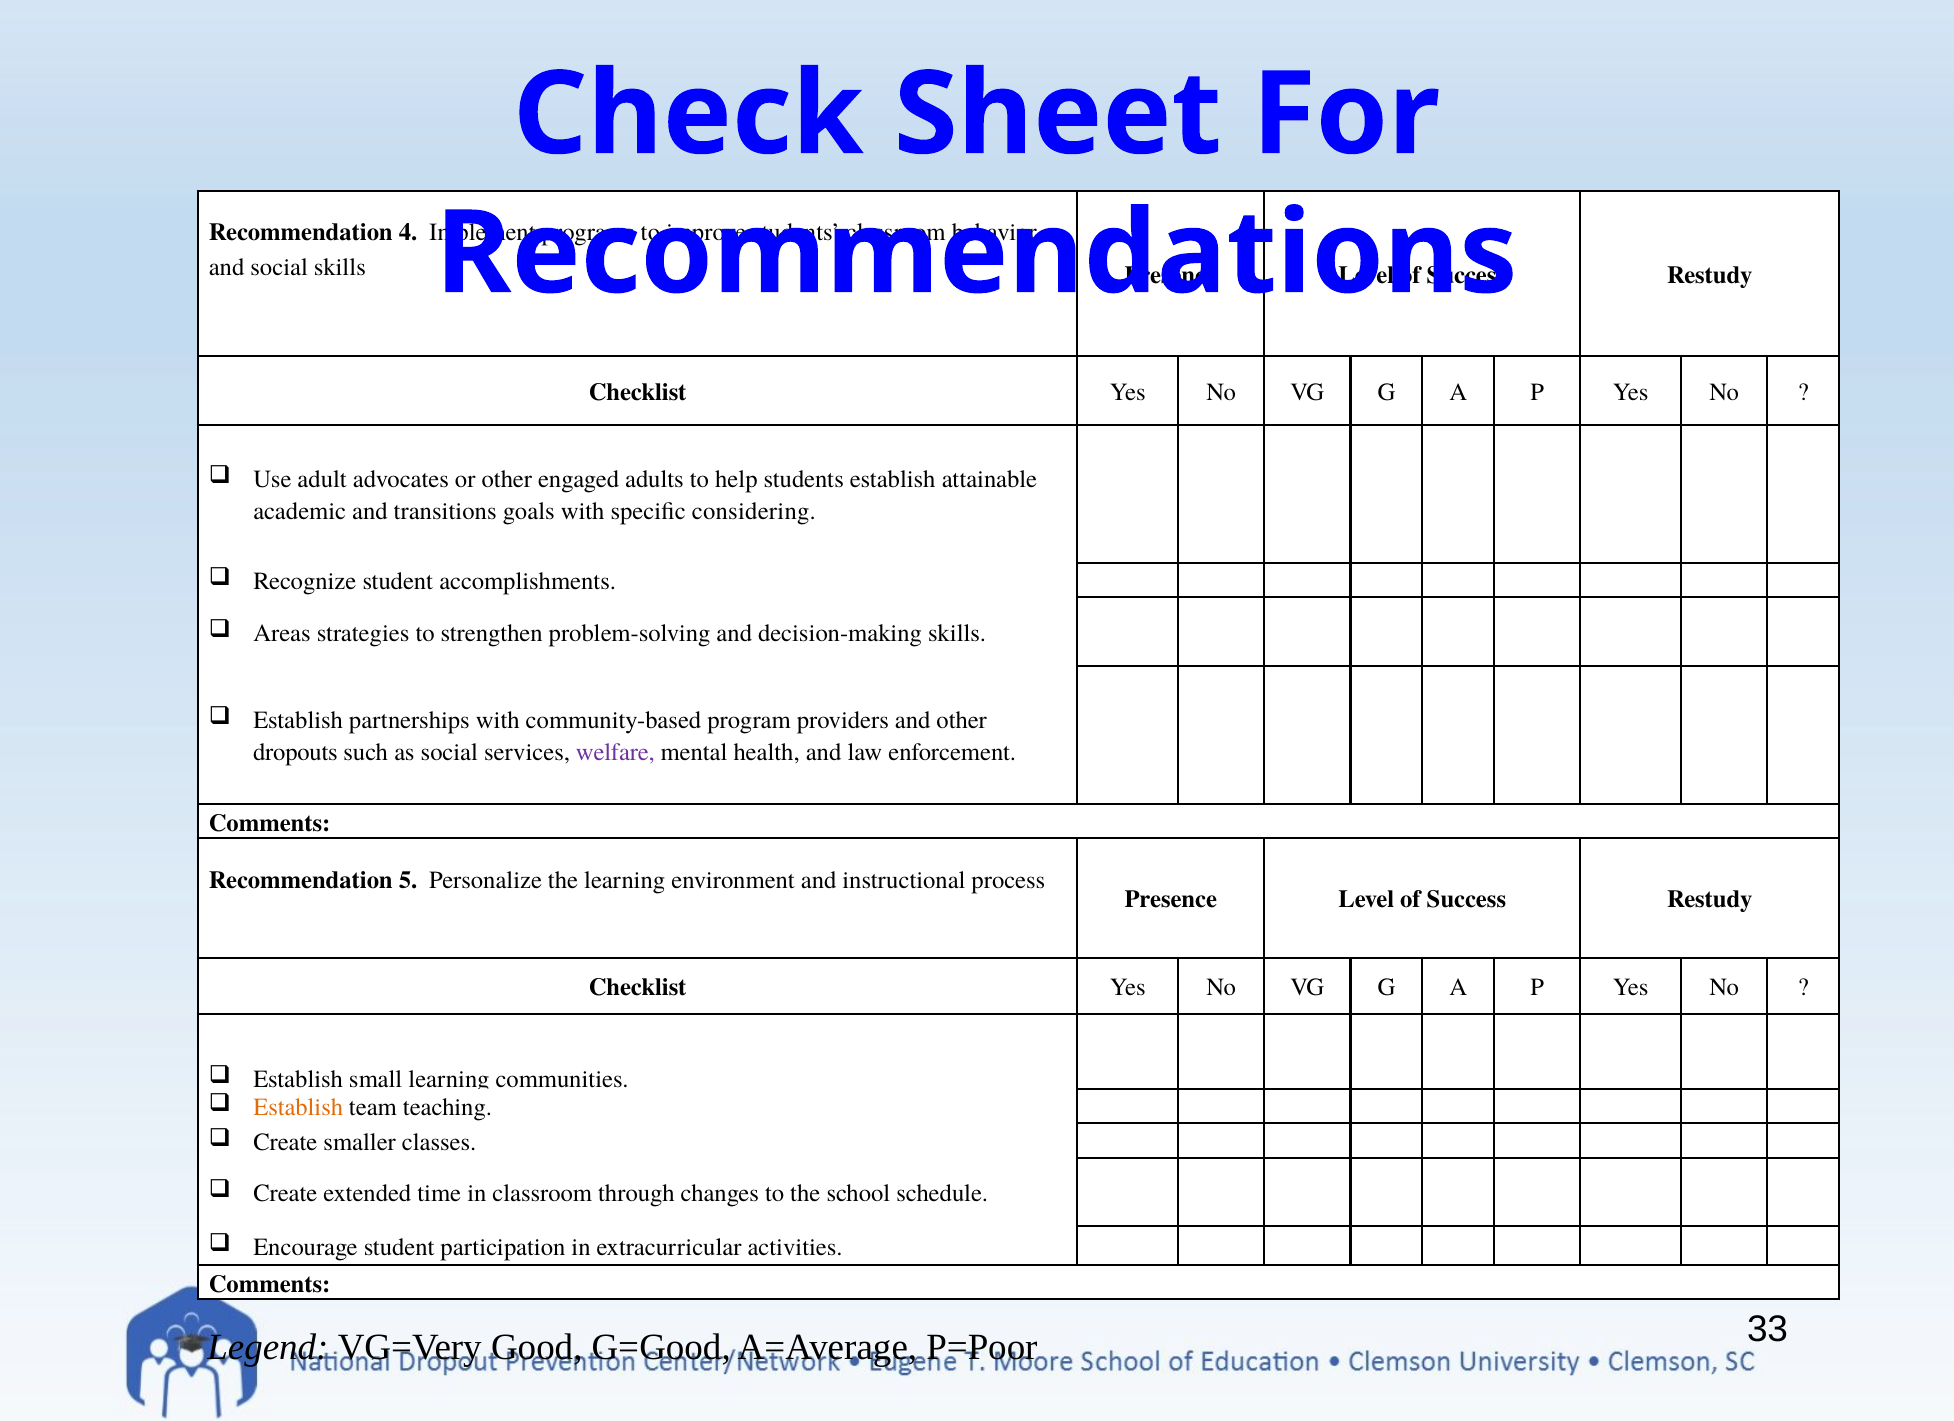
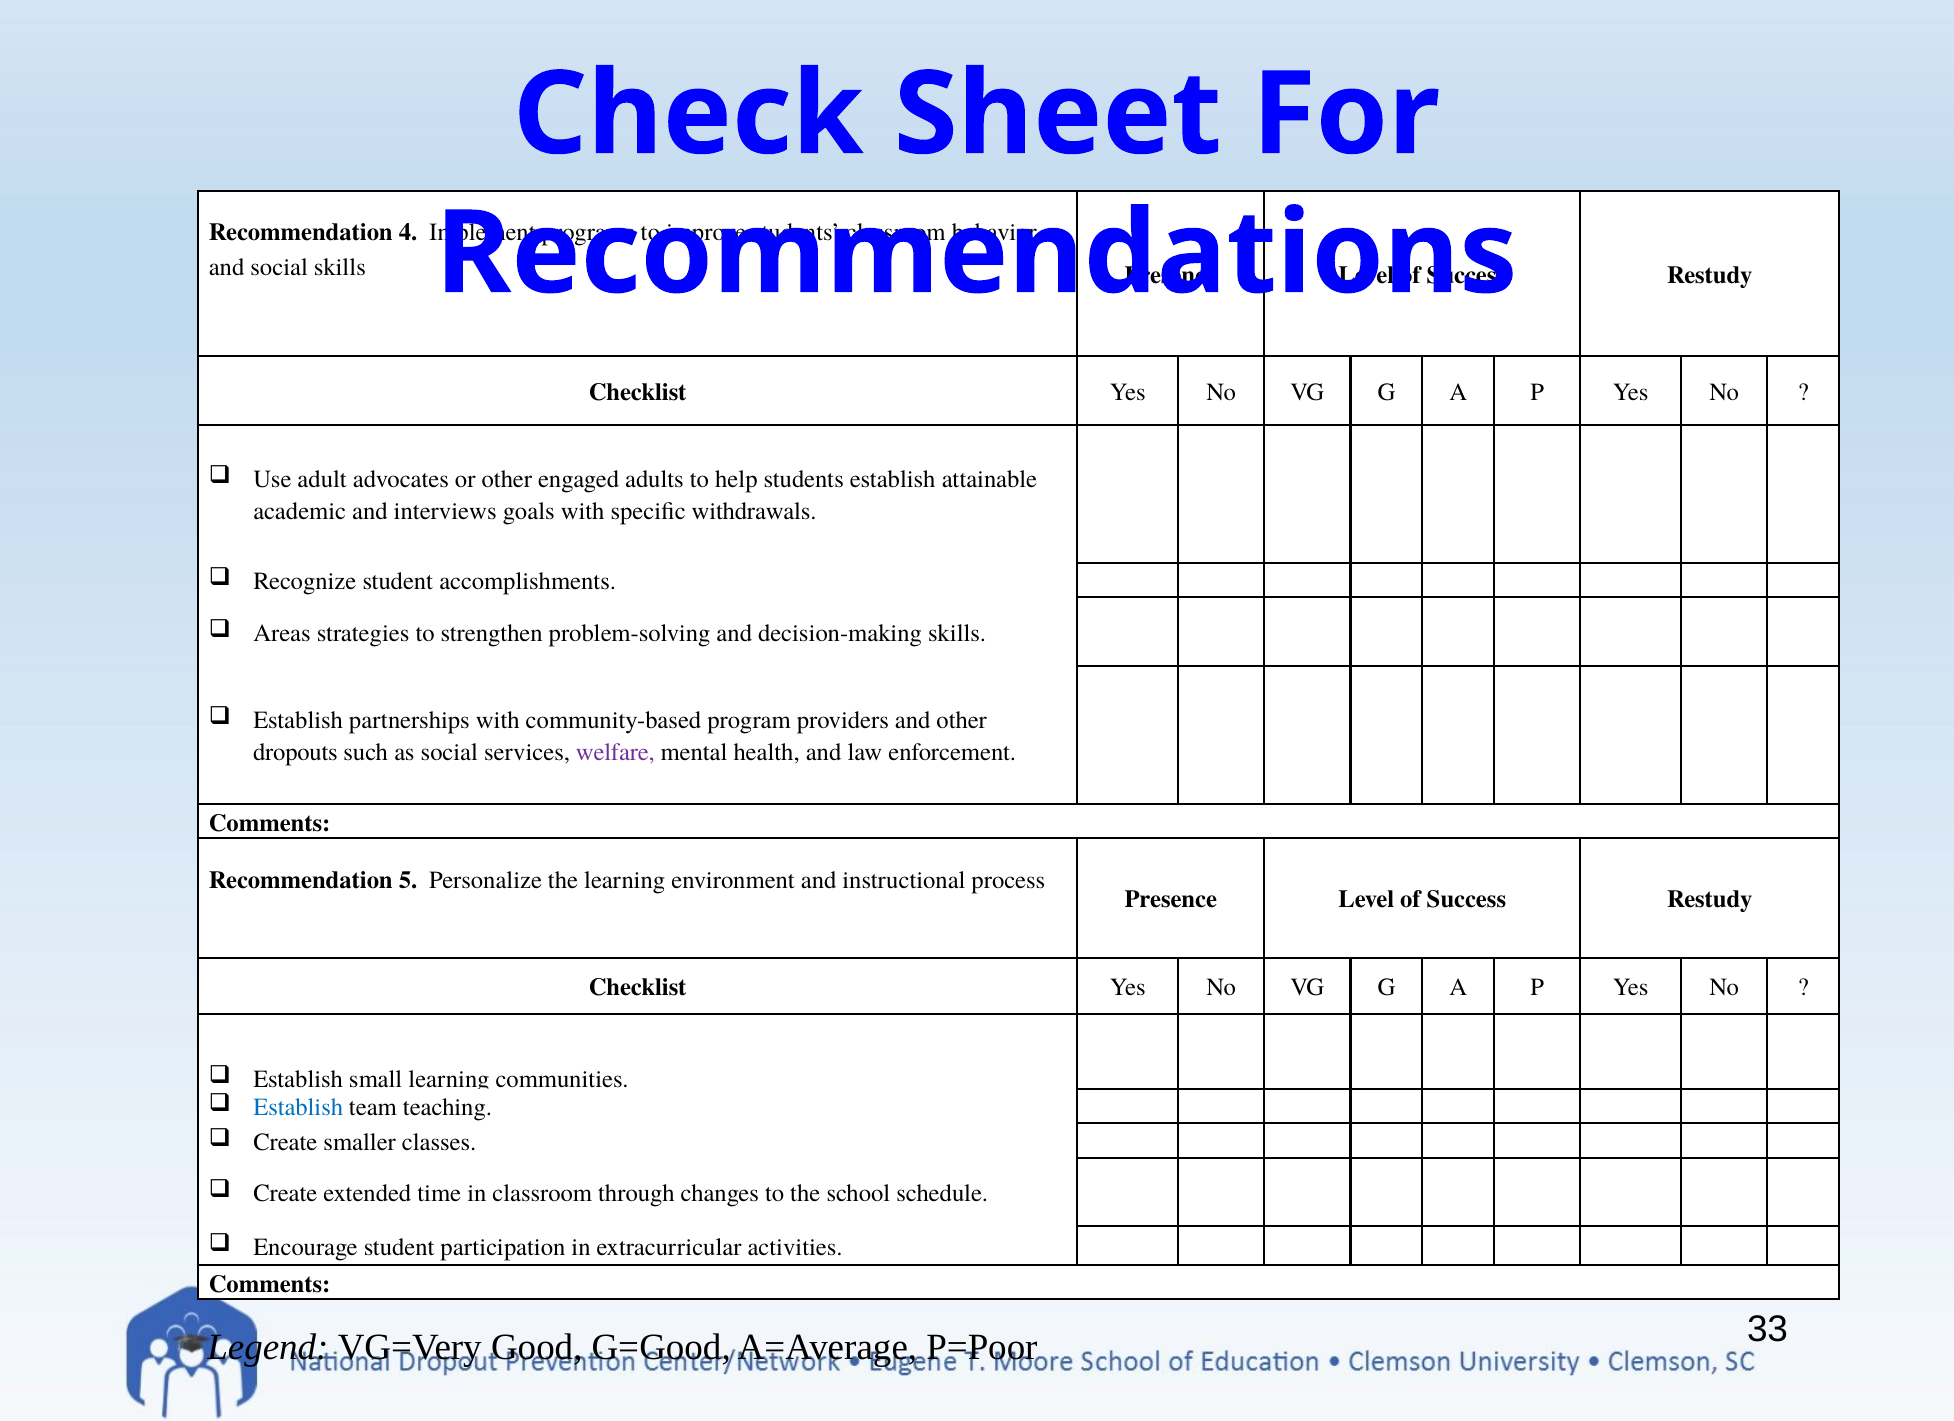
transitions: transitions -> interviews
considering: considering -> withdrawals
Establish at (298, 1108) colour: orange -> blue
